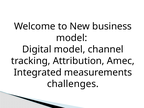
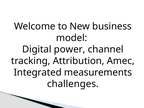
Digital model: model -> power
